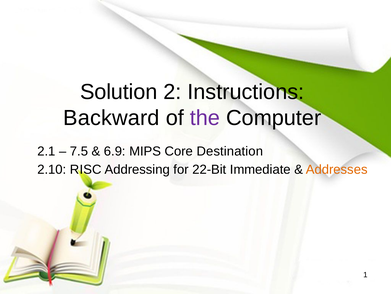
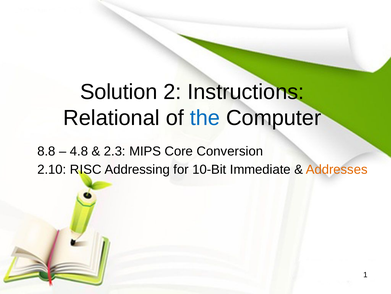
Backward: Backward -> Relational
the colour: purple -> blue
2.1: 2.1 -> 8.8
7.5: 7.5 -> 4.8
6.9: 6.9 -> 2.3
Destination: Destination -> Conversion
22-Bit: 22-Bit -> 10-Bit
